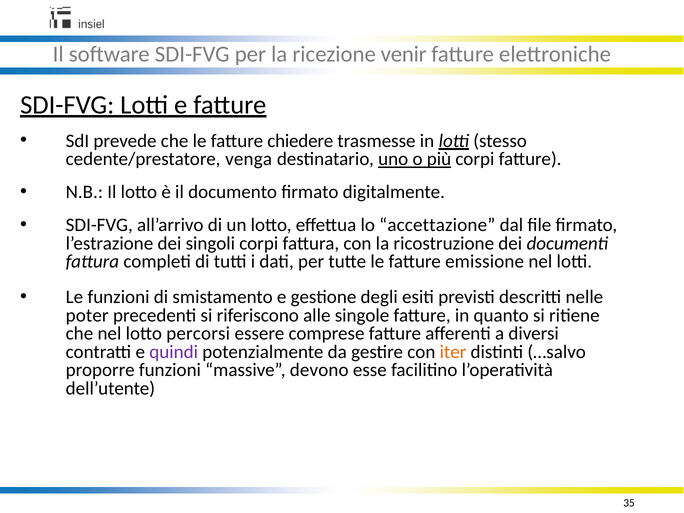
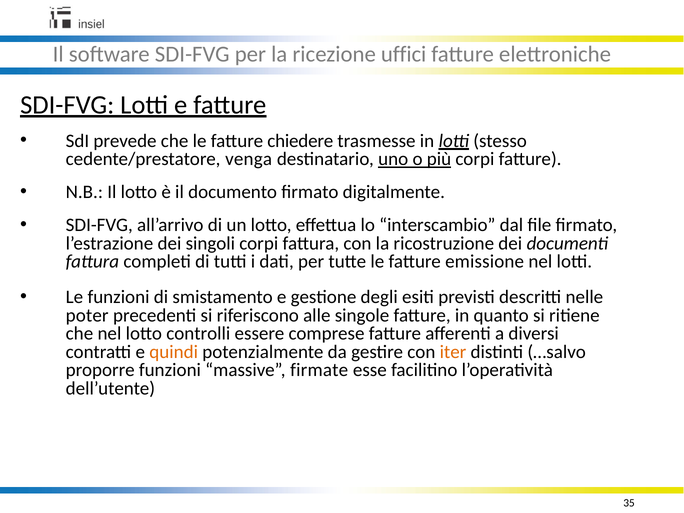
venir: venir -> uffici
accettazione: accettazione -> interscambio
percorsi: percorsi -> controlli
quindi colour: purple -> orange
devono: devono -> firmate
